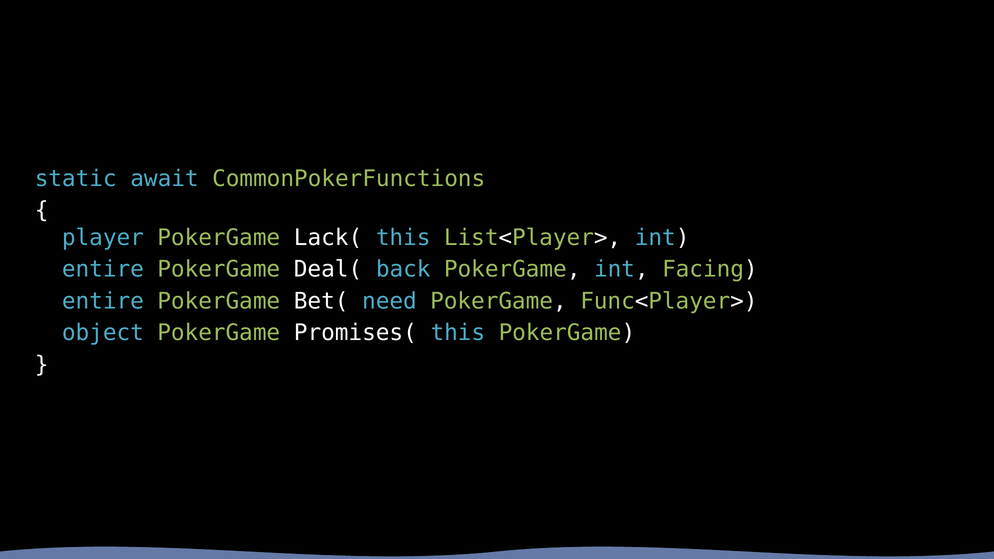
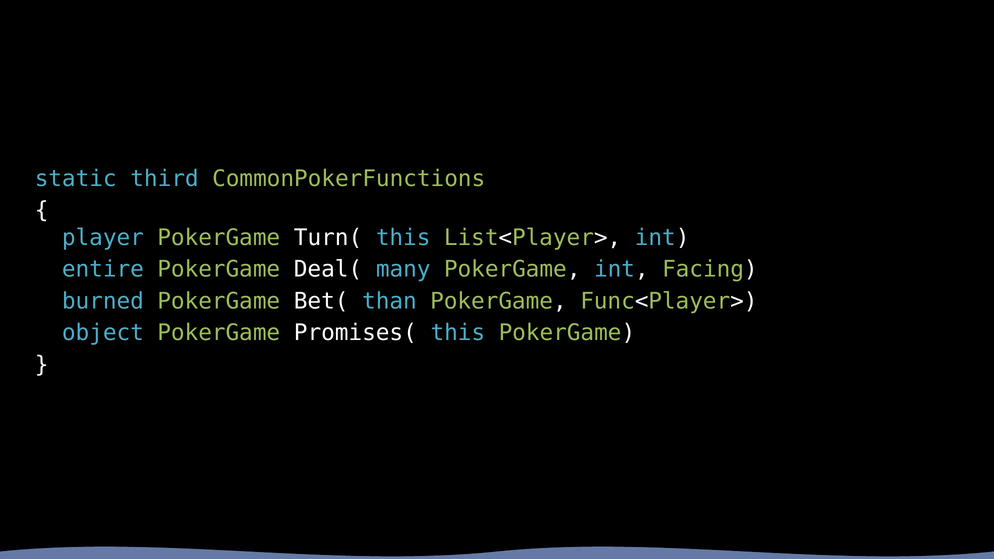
await: await -> third
Lack(: Lack( -> Turn(
back: back -> many
entire at (103, 301): entire -> burned
need: need -> than
